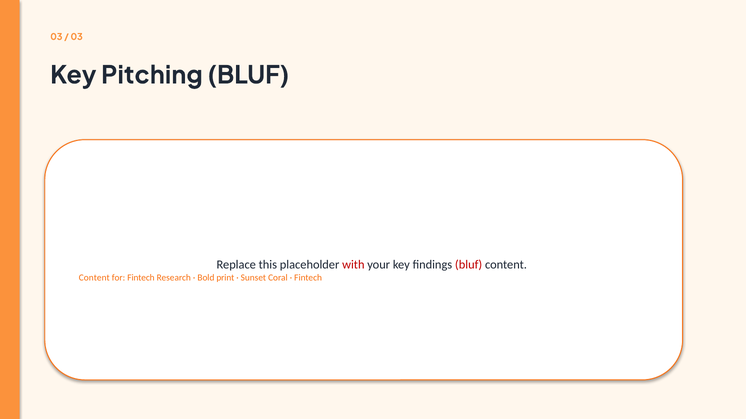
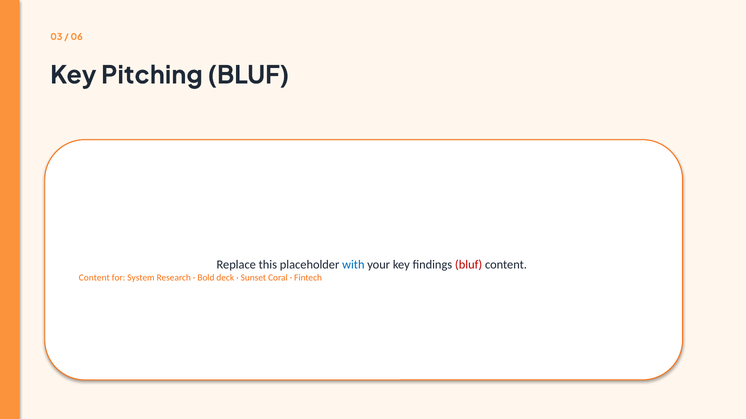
03 at (77, 37): 03 -> 06
with colour: red -> blue
for Fintech: Fintech -> System
print: print -> deck
